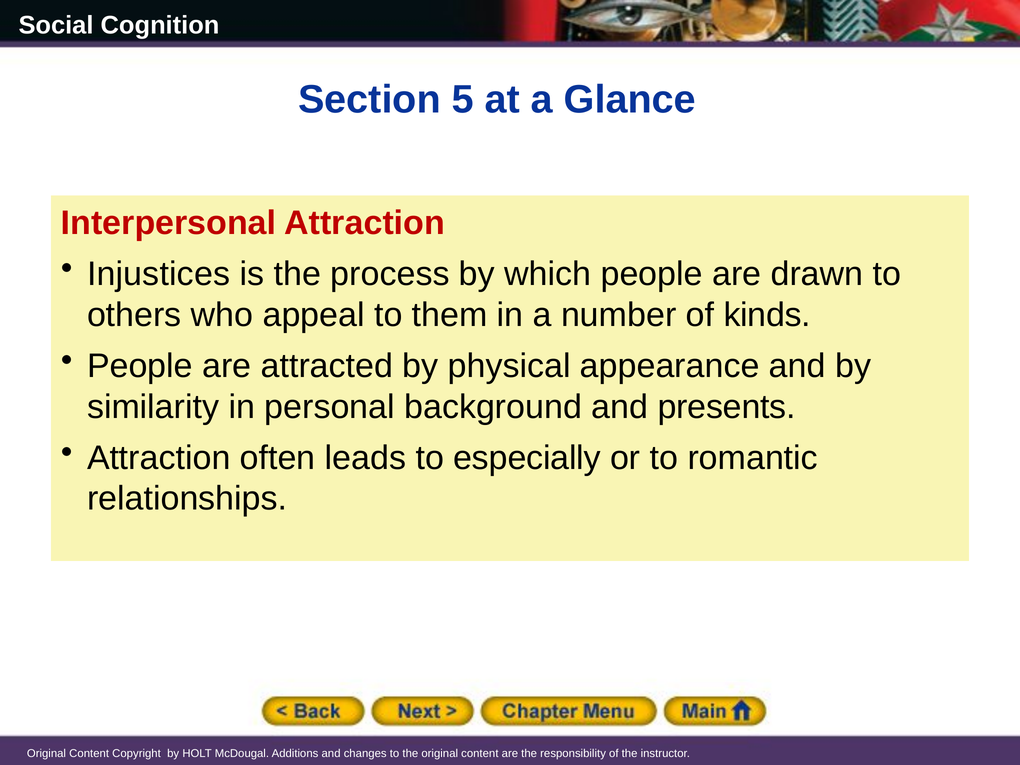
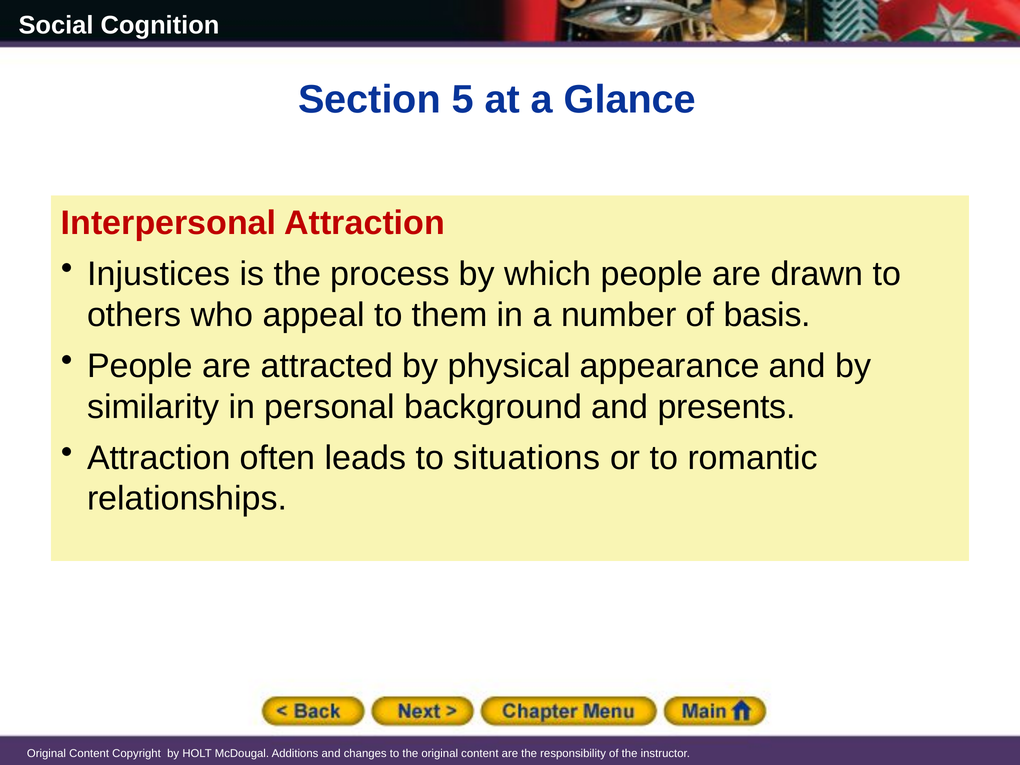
kinds: kinds -> basis
especially: especially -> situations
